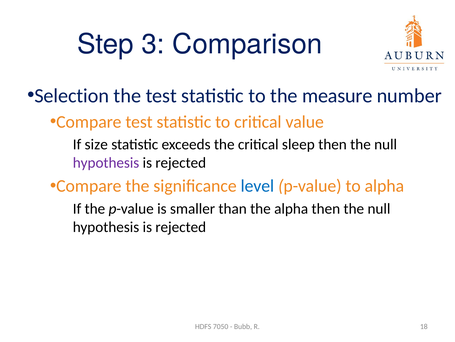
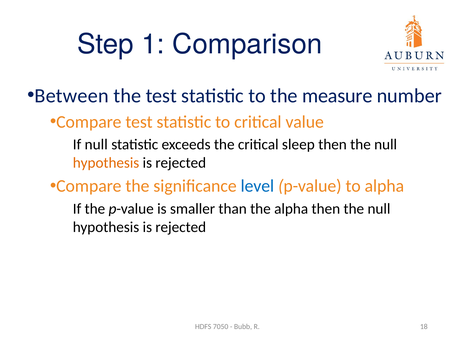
3: 3 -> 1
Selection: Selection -> Between
If size: size -> null
hypothesis at (106, 162) colour: purple -> orange
